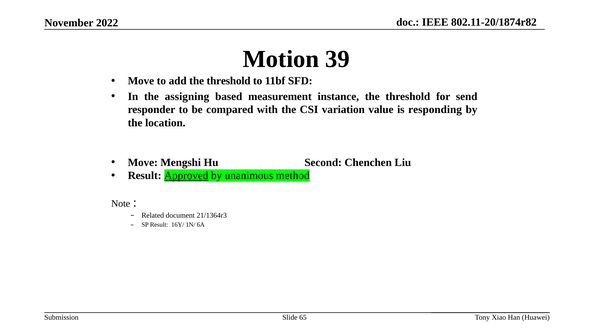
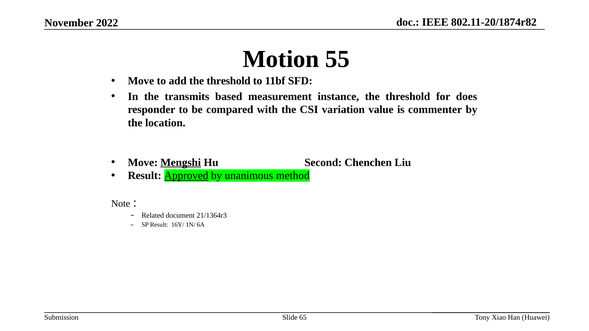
39: 39 -> 55
assigning: assigning -> transmits
send: send -> does
responding: responding -> commenter
Mengshi underline: none -> present
